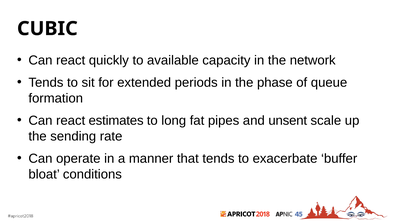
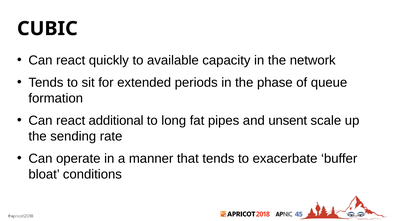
estimates: estimates -> additional
